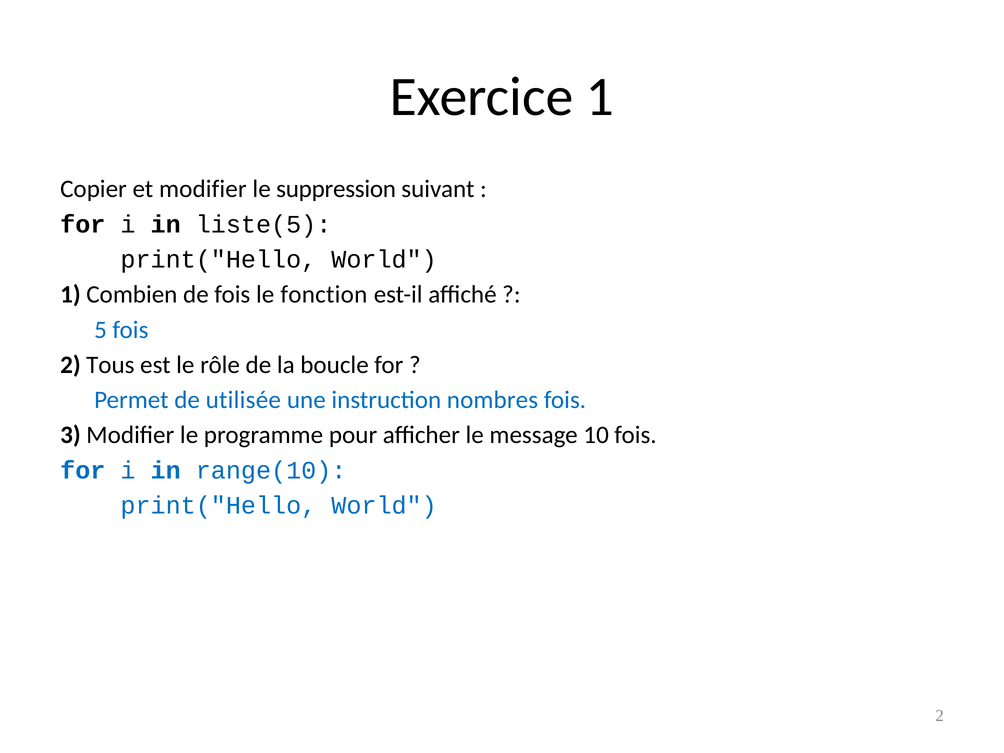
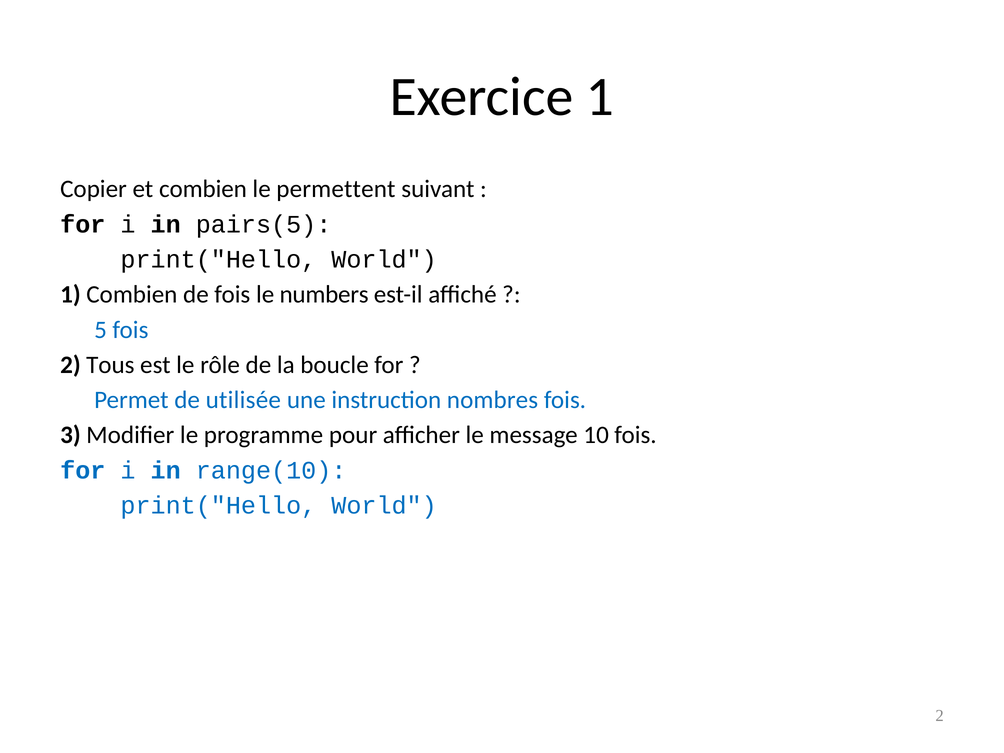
et modifier: modifier -> combien
suppression: suppression -> permettent
liste(5: liste(5 -> pairs(5
fonction: fonction -> numbers
